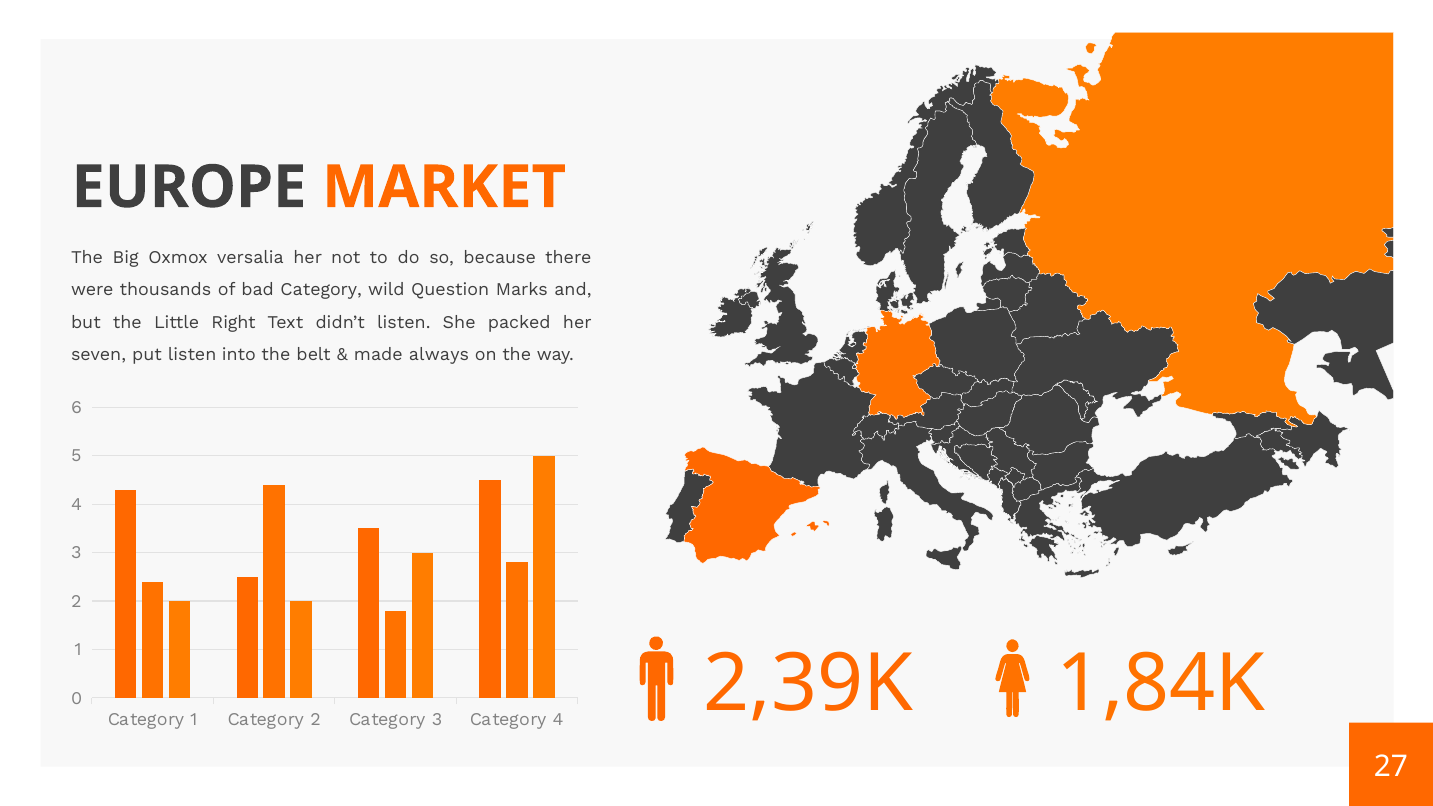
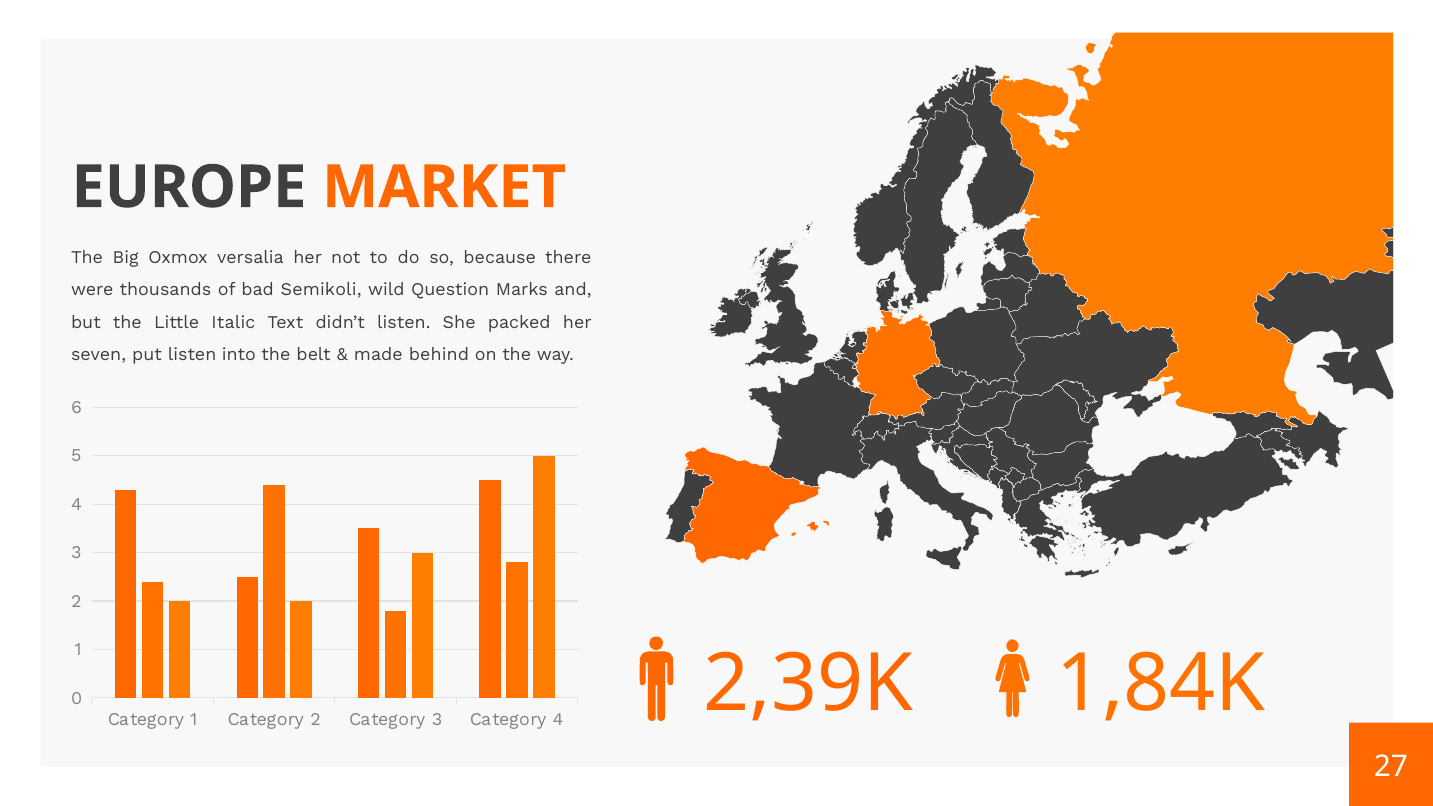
bad Category: Category -> Semikoli
Right: Right -> Italic
always: always -> behind
